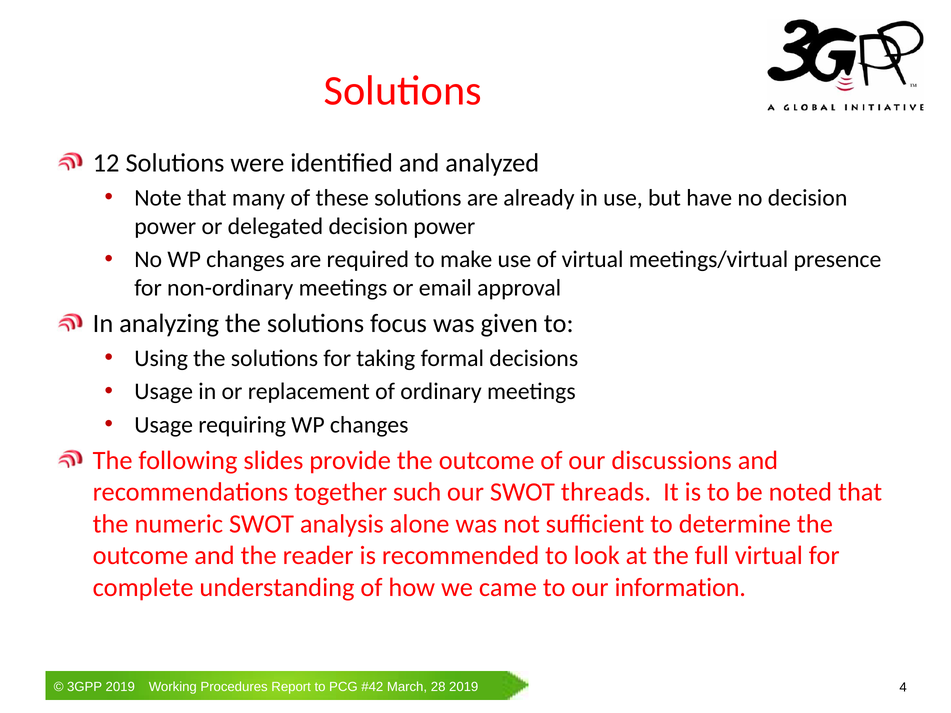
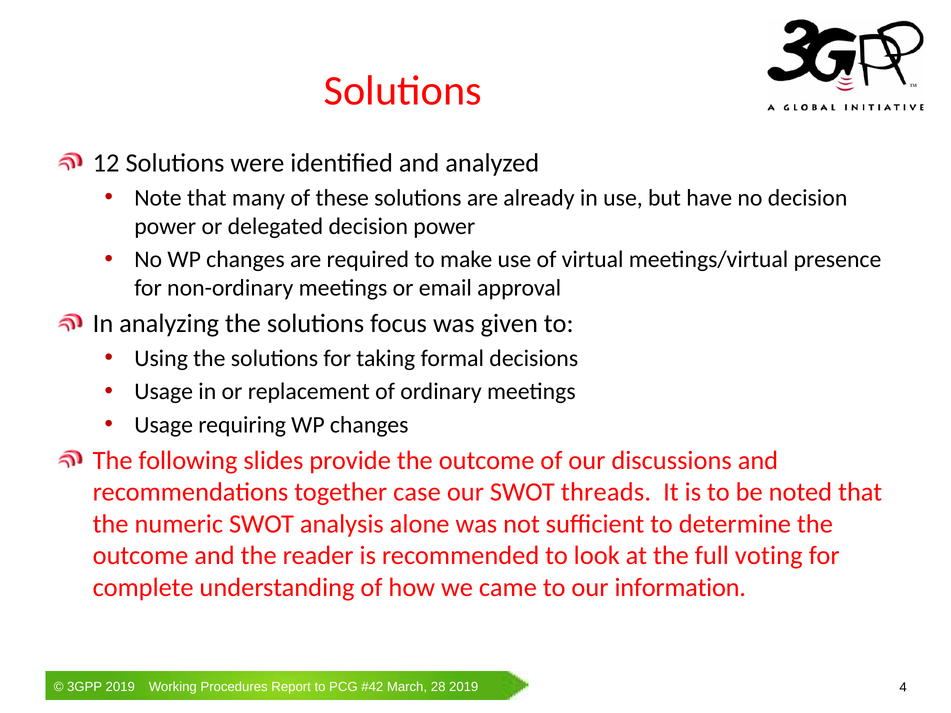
such: such -> case
full virtual: virtual -> voting
